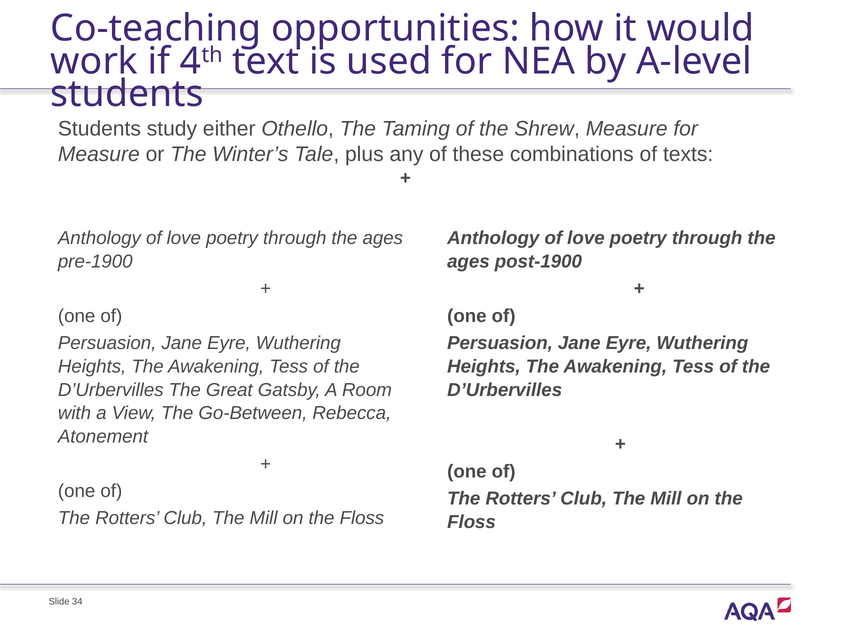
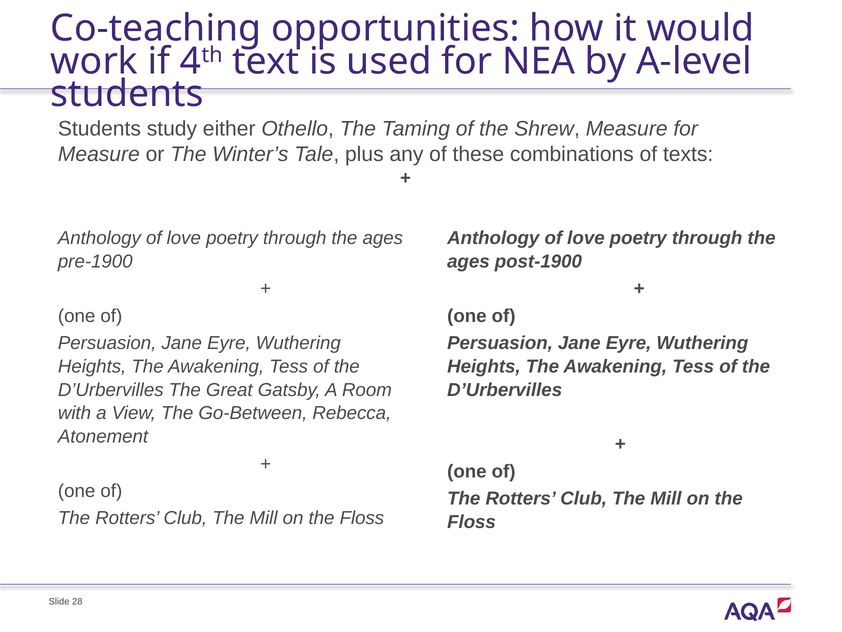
34: 34 -> 28
